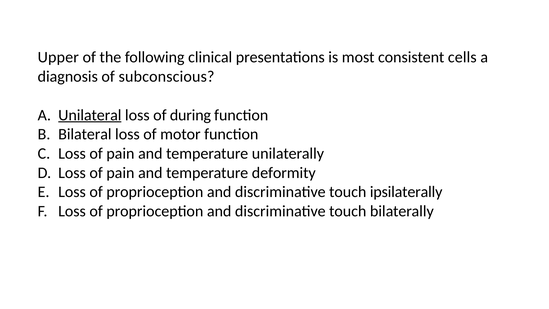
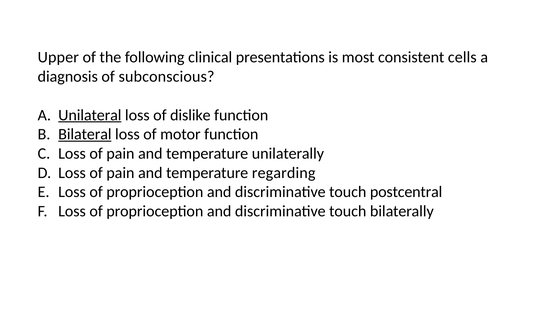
during: during -> dislike
Bilateral underline: none -> present
deformity: deformity -> regarding
ipsilaterally: ipsilaterally -> postcentral
